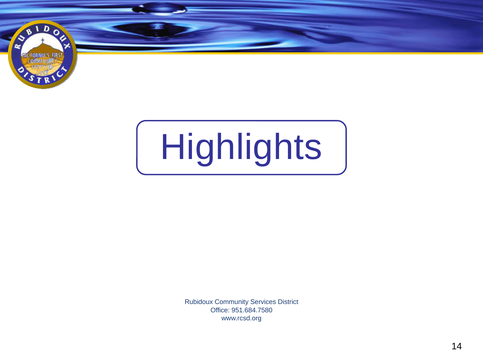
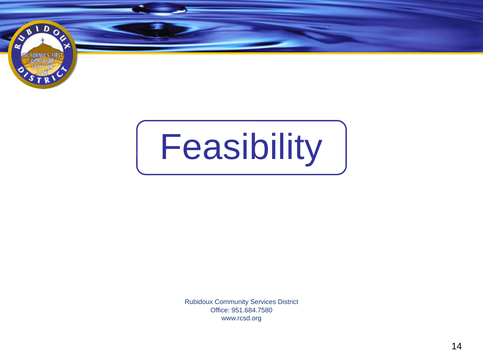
Highlights: Highlights -> Feasibility
